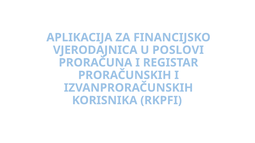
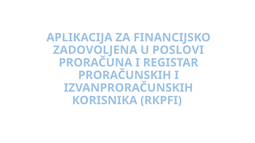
VJERODAJNICA: VJERODAJNICA -> ZADOVOLJENA
